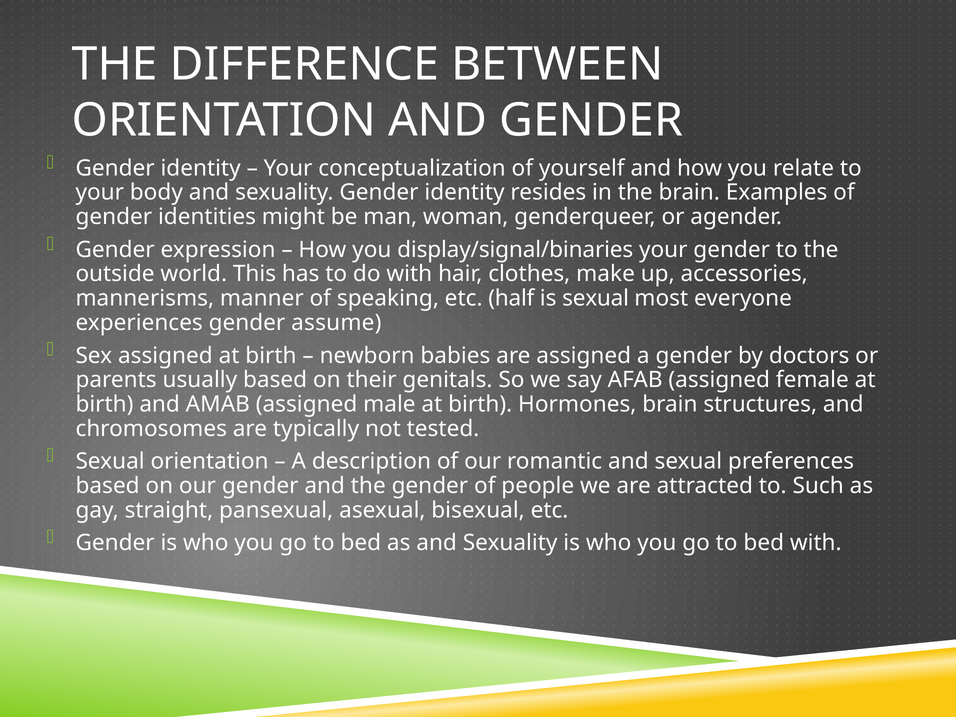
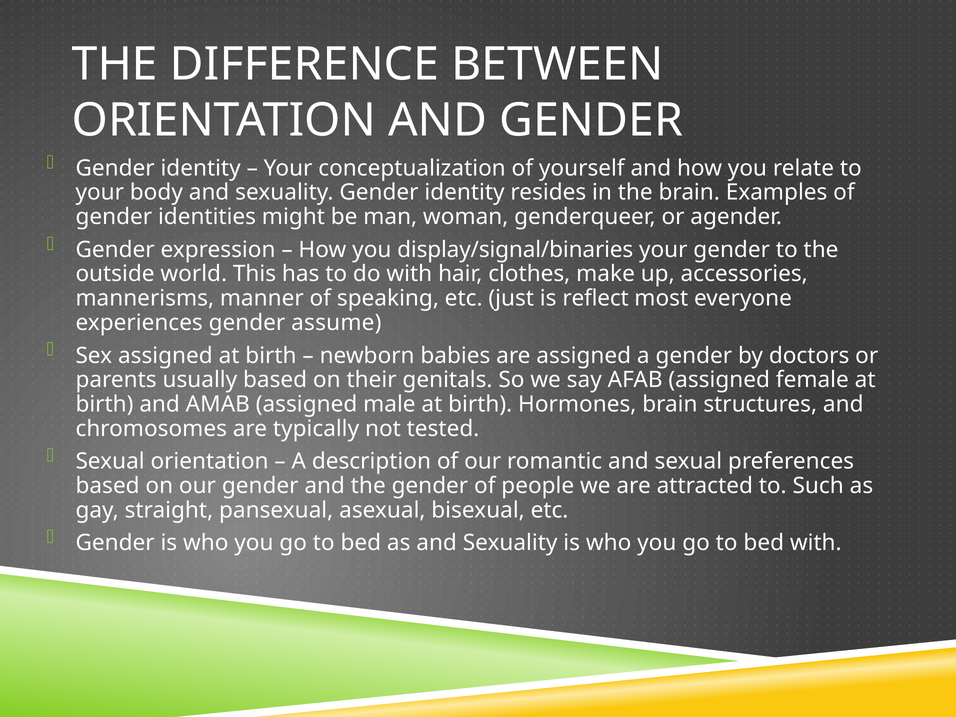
half: half -> just
is sexual: sexual -> reflect
